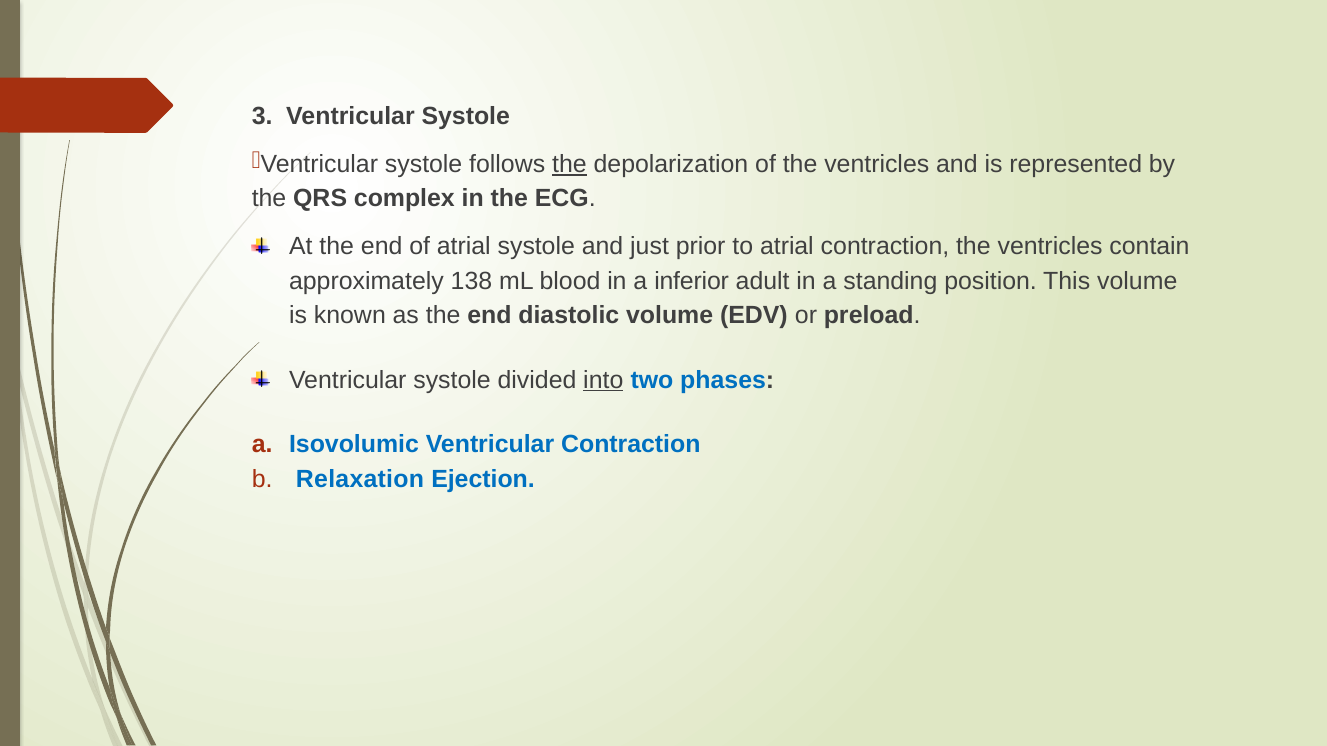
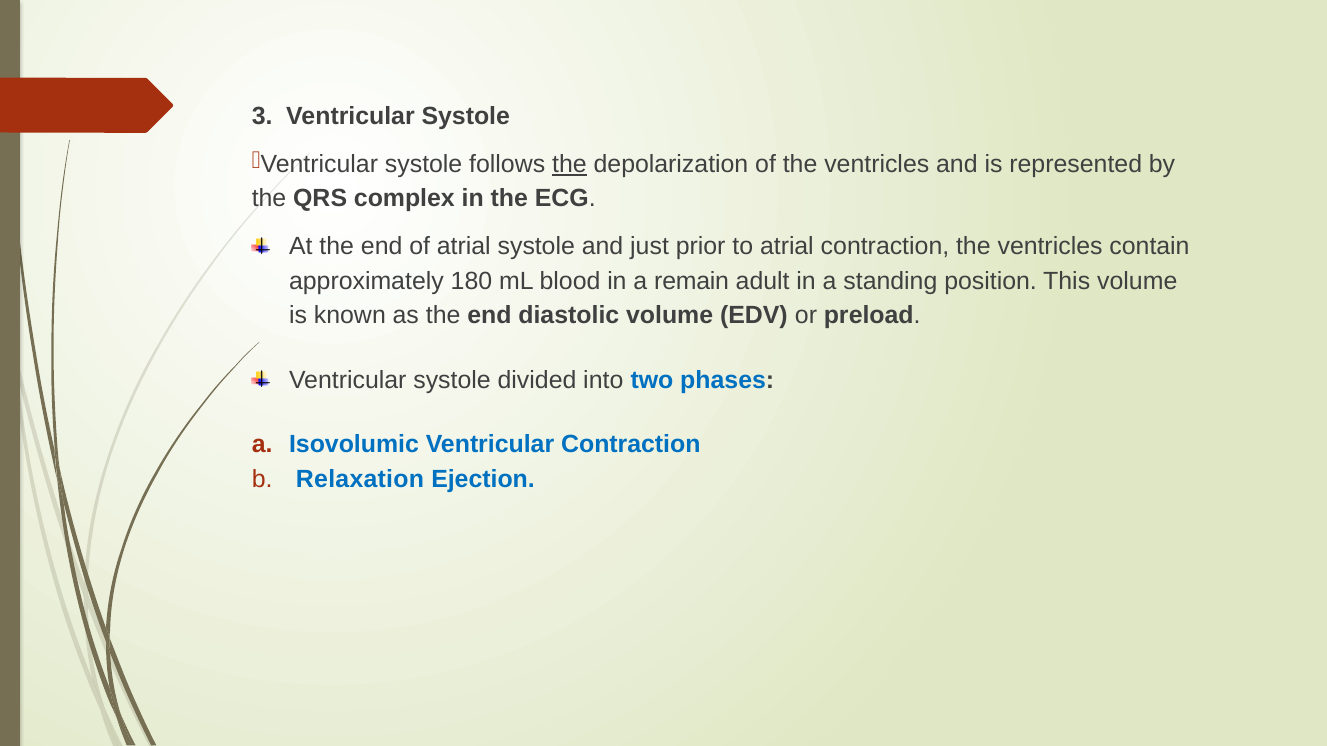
138: 138 -> 180
inferior: inferior -> remain
into underline: present -> none
